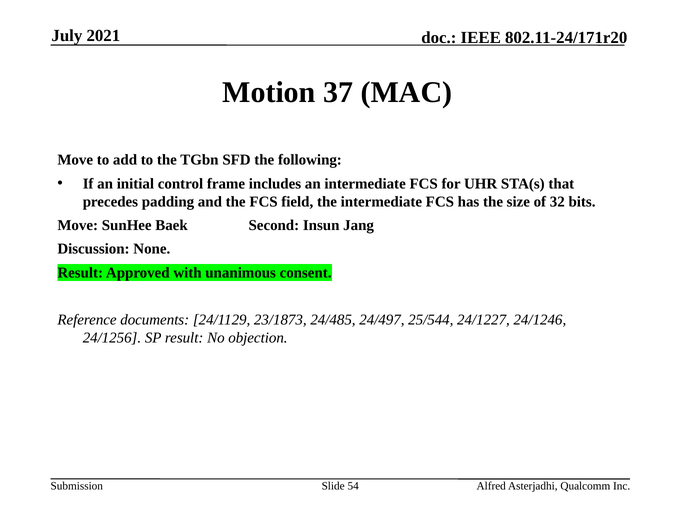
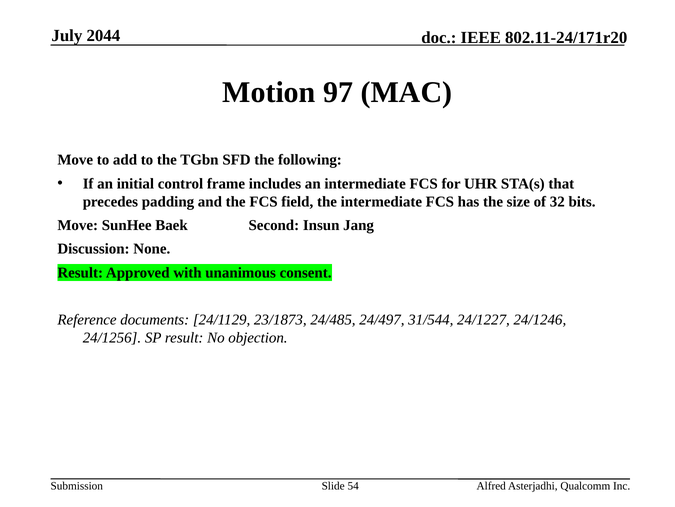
2021: 2021 -> 2044
37: 37 -> 97
25/544: 25/544 -> 31/544
